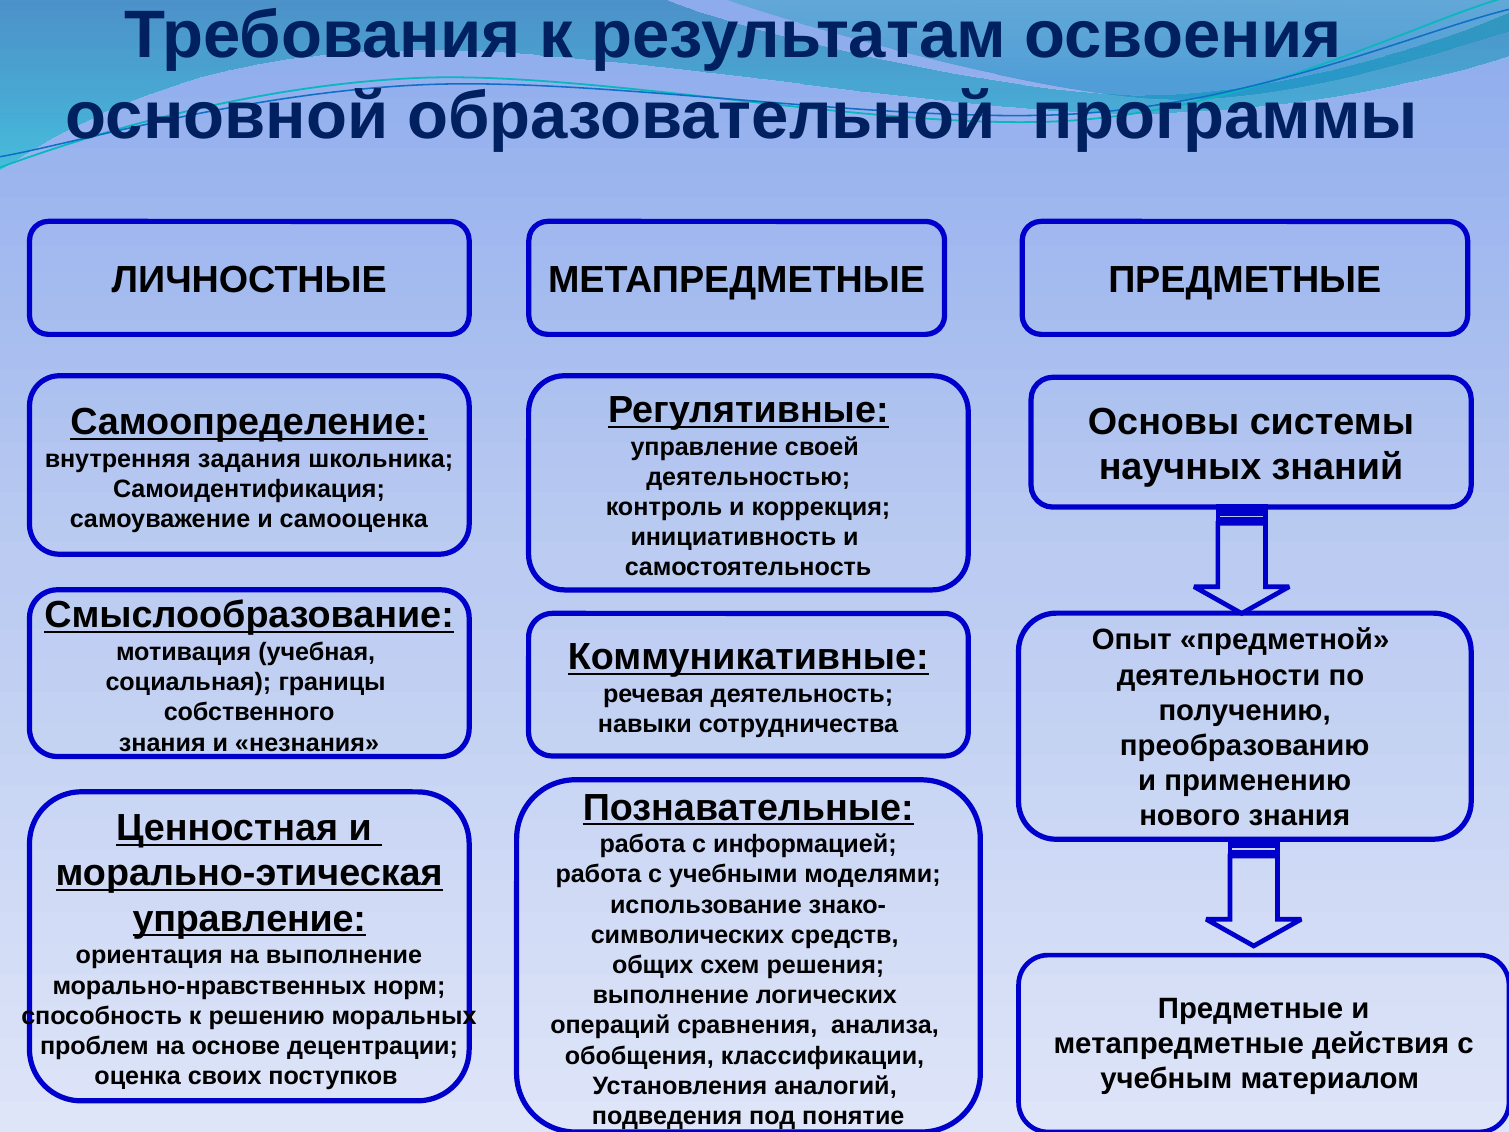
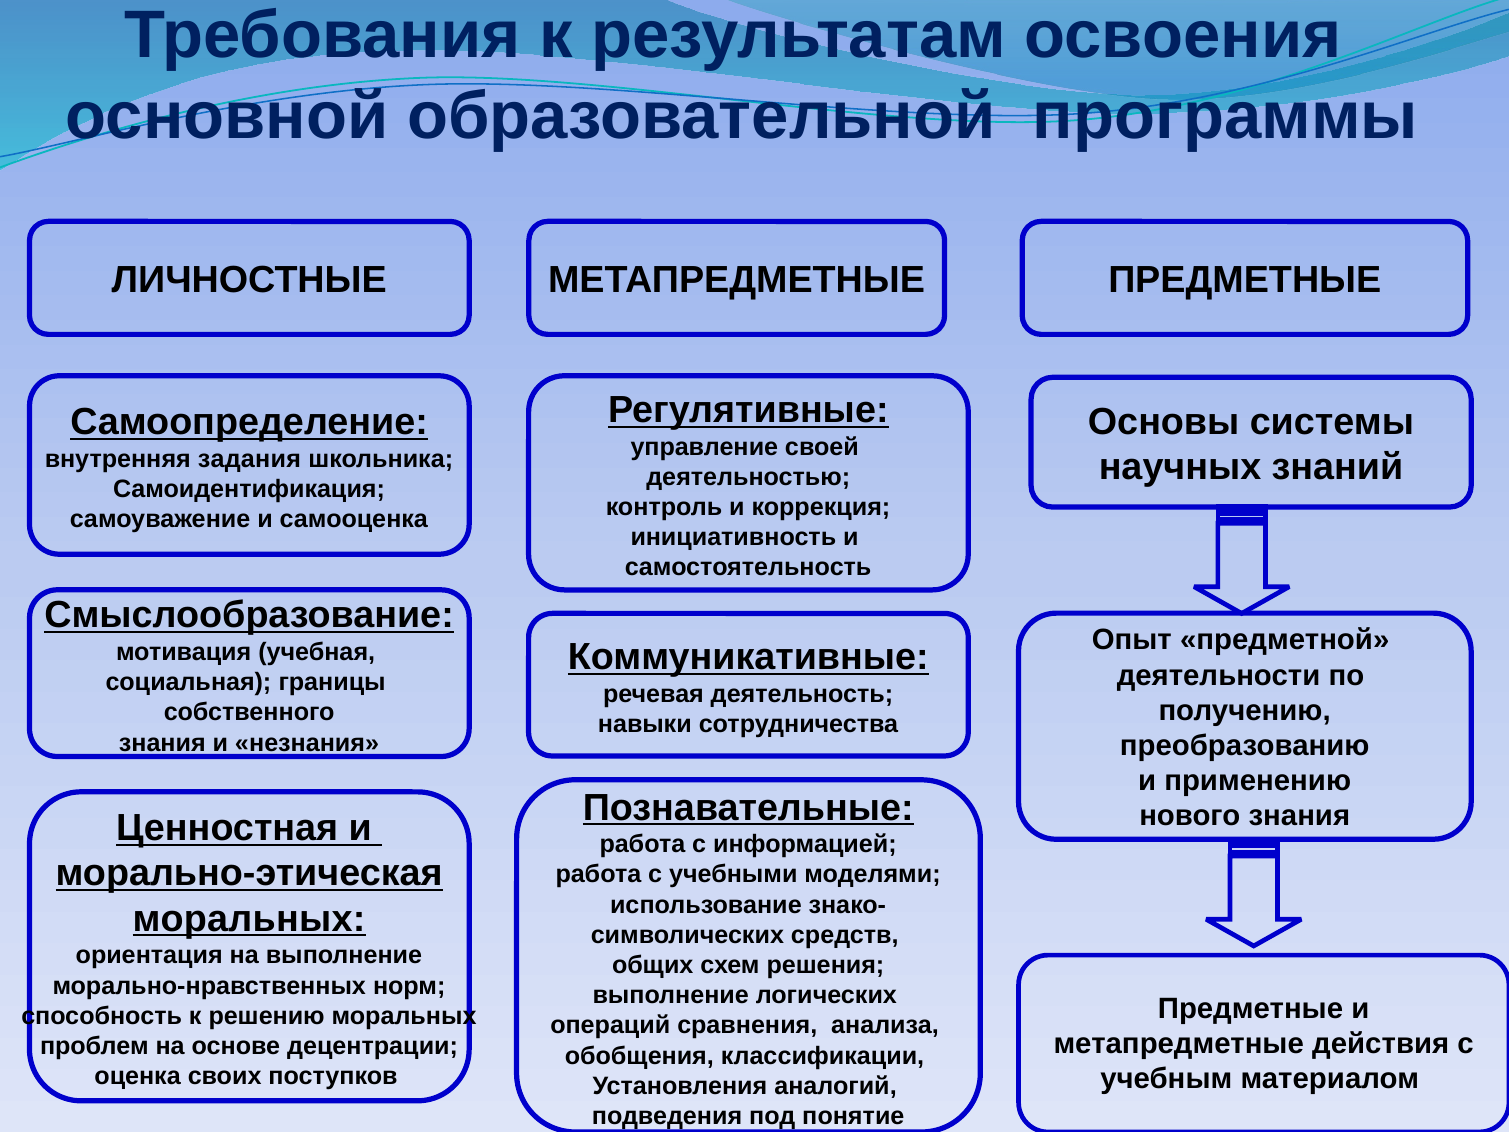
управление at (249, 919): управление -> моральных
